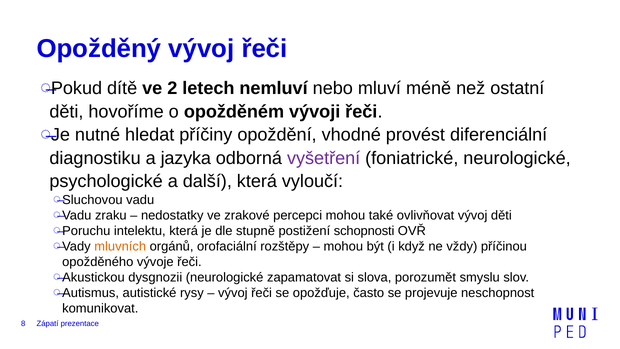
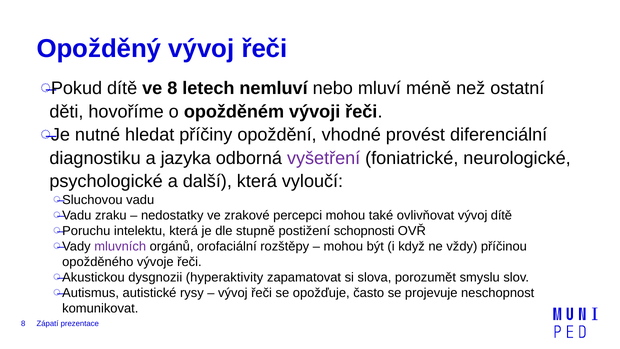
ve 2: 2 -> 8
vývoj děti: děti -> dítě
mluvních colour: orange -> purple
dysgnozii neurologické: neurologické -> hyperaktivity
